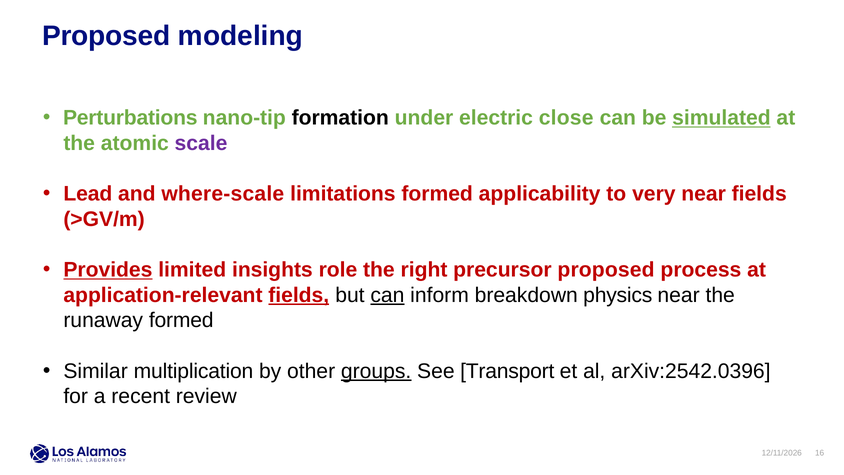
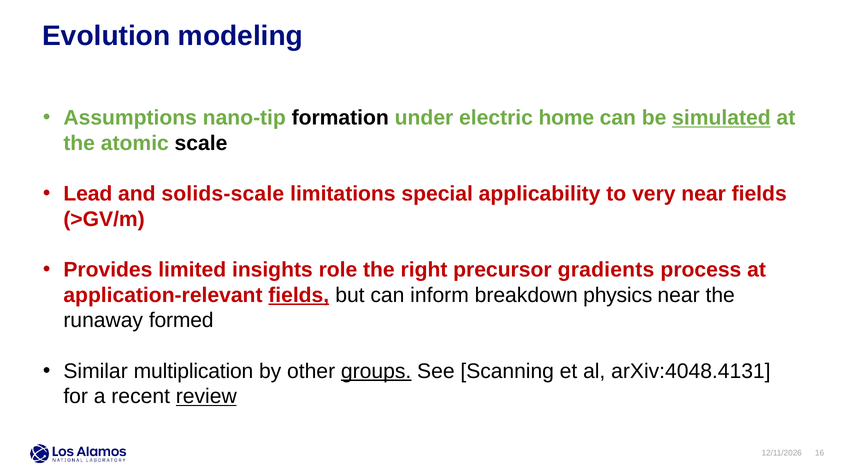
Proposed at (106, 36): Proposed -> Evolution
Perturbations: Perturbations -> Assumptions
close: close -> home
scale colour: purple -> black
where-scale: where-scale -> solids-scale
limitations formed: formed -> special
Provides underline: present -> none
precursor proposed: proposed -> gradients
can at (387, 295) underline: present -> none
Transport: Transport -> Scanning
arXiv:2542.0396: arXiv:2542.0396 -> arXiv:4048.4131
review underline: none -> present
